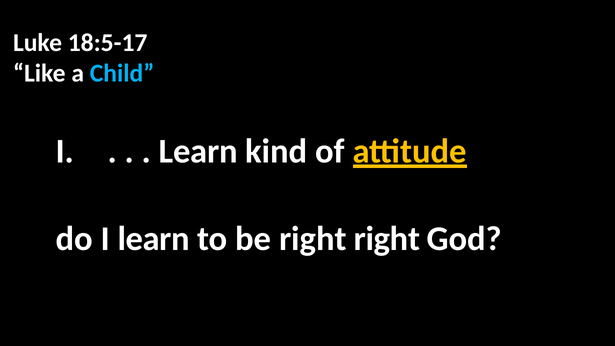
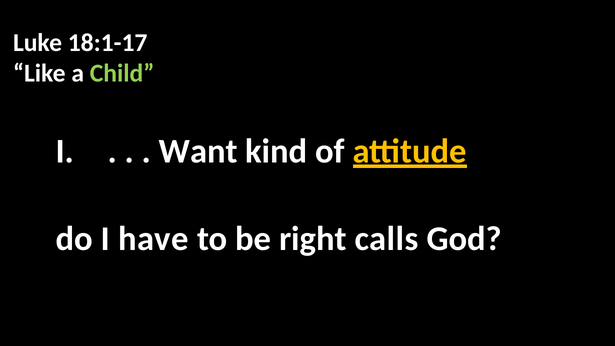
18:5-17: 18:5-17 -> 18:1-17
Child colour: light blue -> light green
Learn at (198, 151): Learn -> Want
I learn: learn -> have
right right: right -> calls
